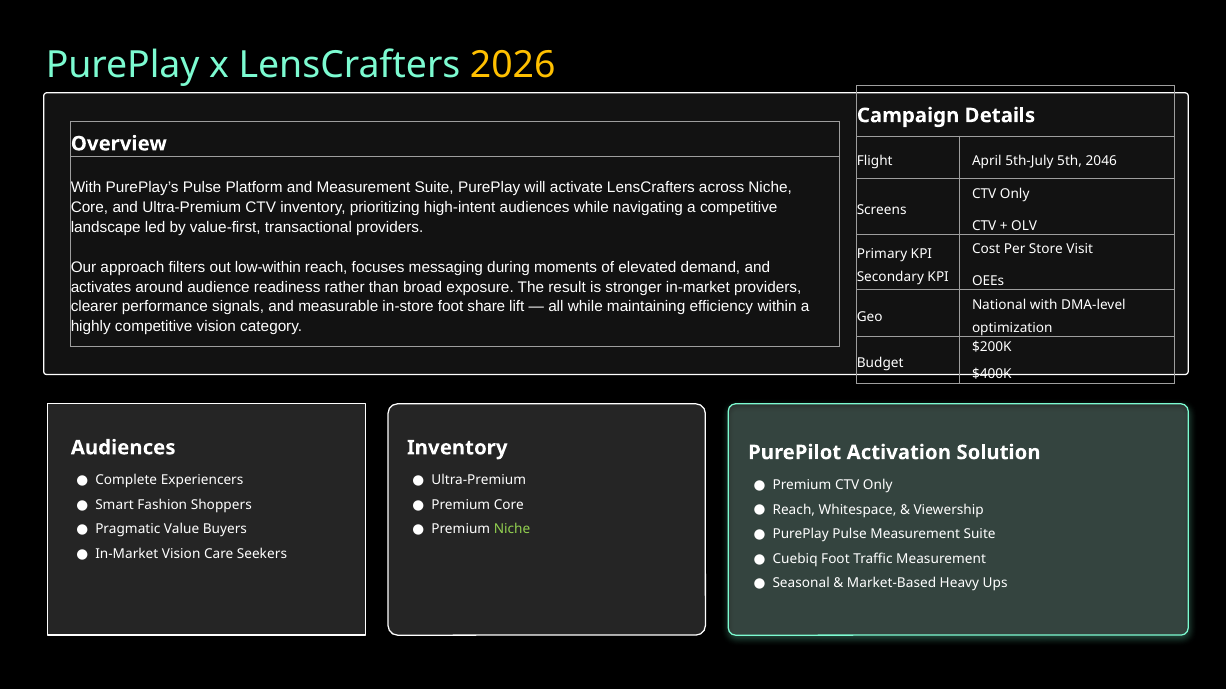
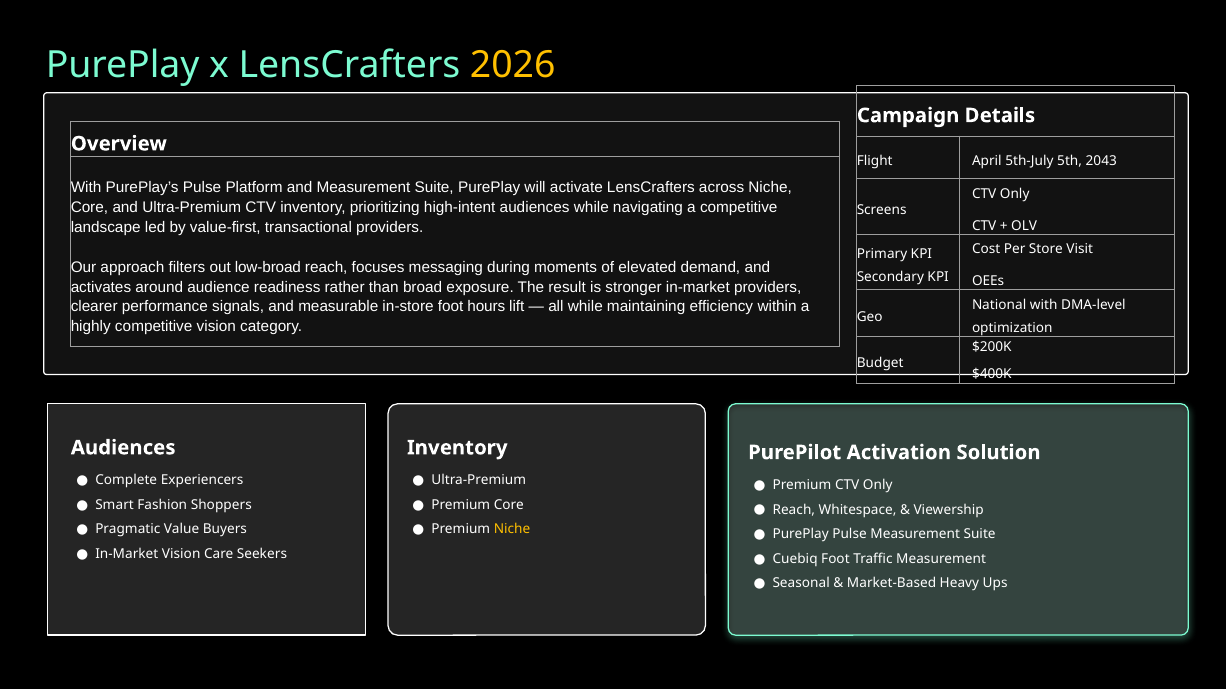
2046: 2046 -> 2043
low-within: low-within -> low-broad
share: share -> hours
Niche at (512, 530) colour: light green -> yellow
